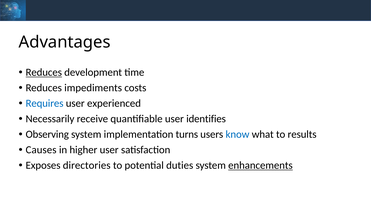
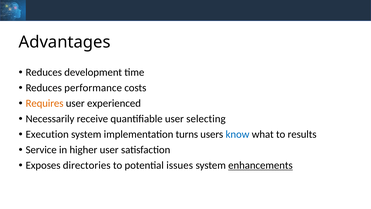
Reduces at (44, 72) underline: present -> none
impediments: impediments -> performance
Requires colour: blue -> orange
identifies: identifies -> selecting
Observing: Observing -> Execution
Causes: Causes -> Service
duties: duties -> issues
